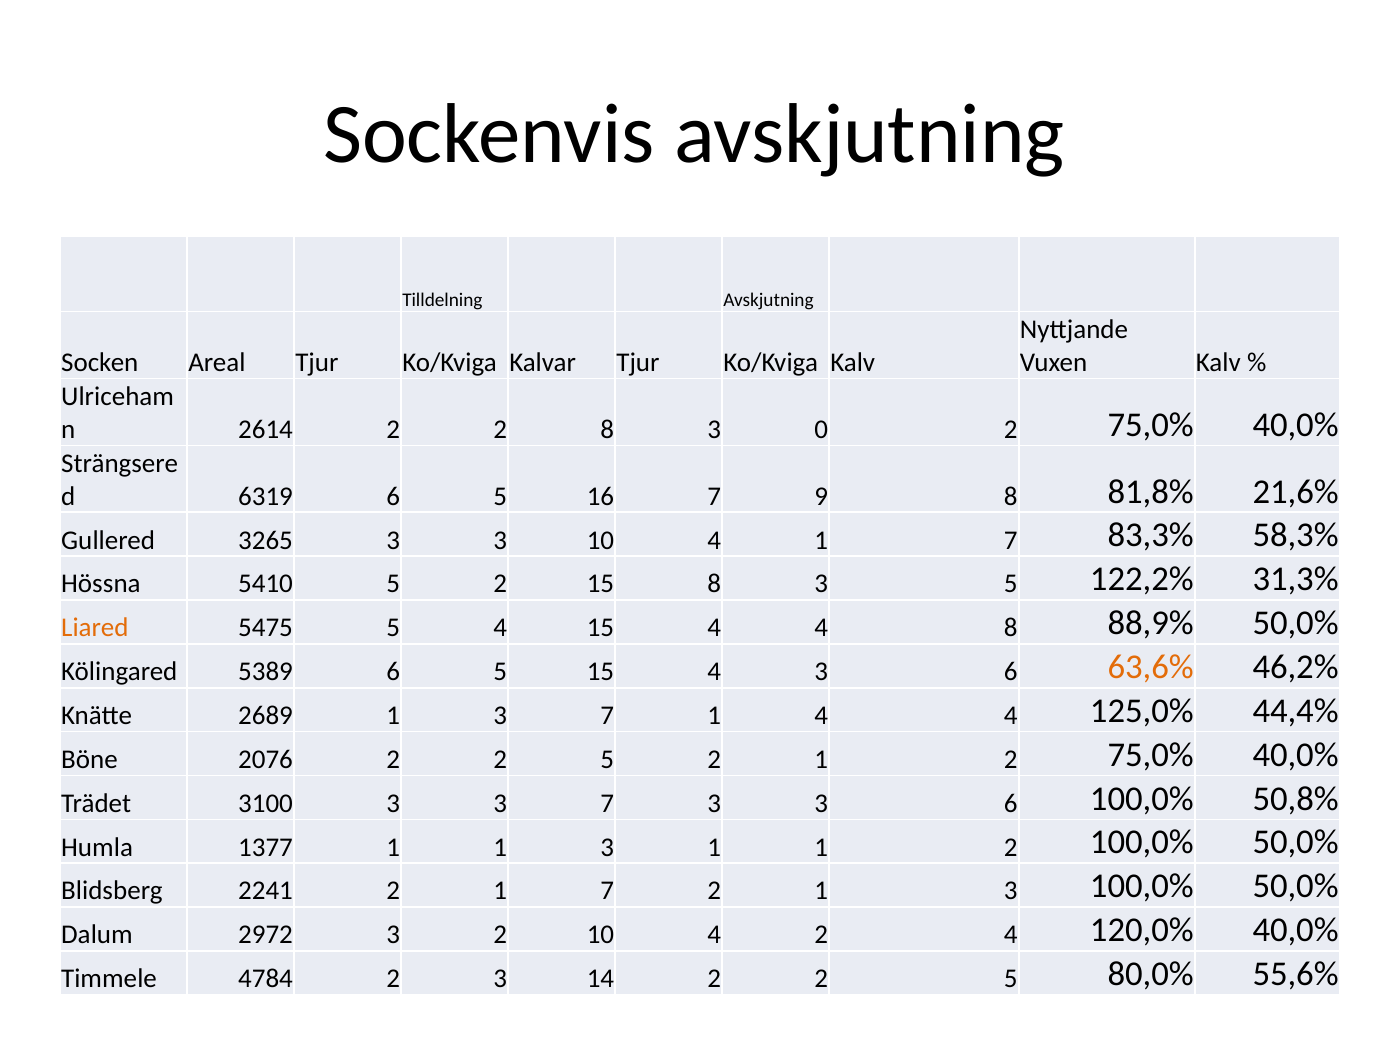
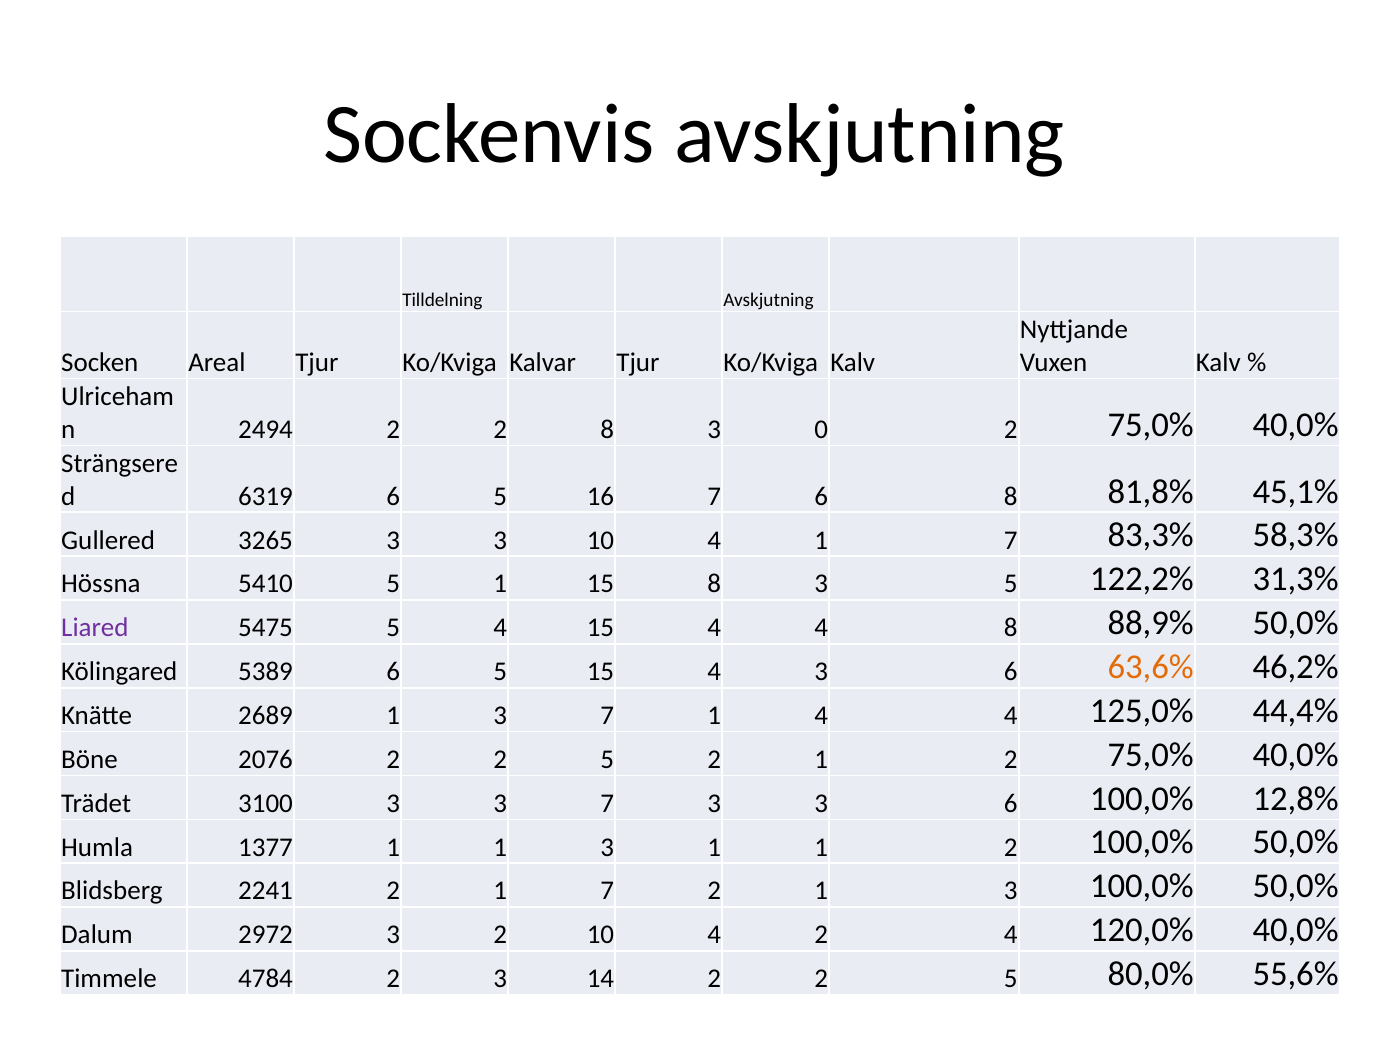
2614: 2614 -> 2494
7 9: 9 -> 6
21,6%: 21,6% -> 45,1%
5410 5 2: 2 -> 1
Liared colour: orange -> purple
50,8%: 50,8% -> 12,8%
